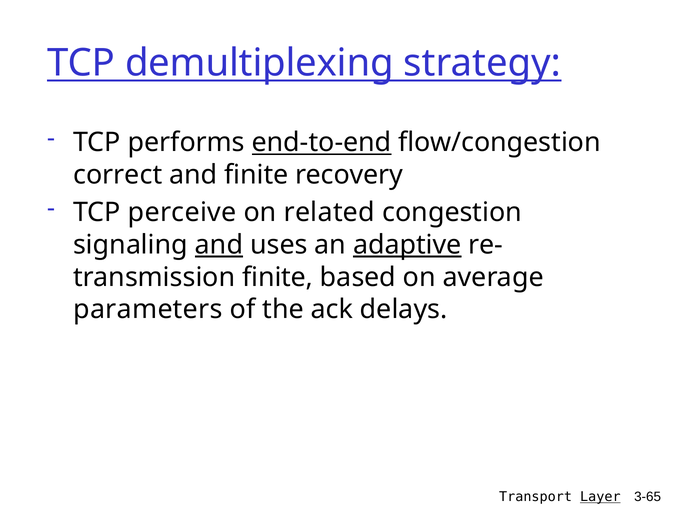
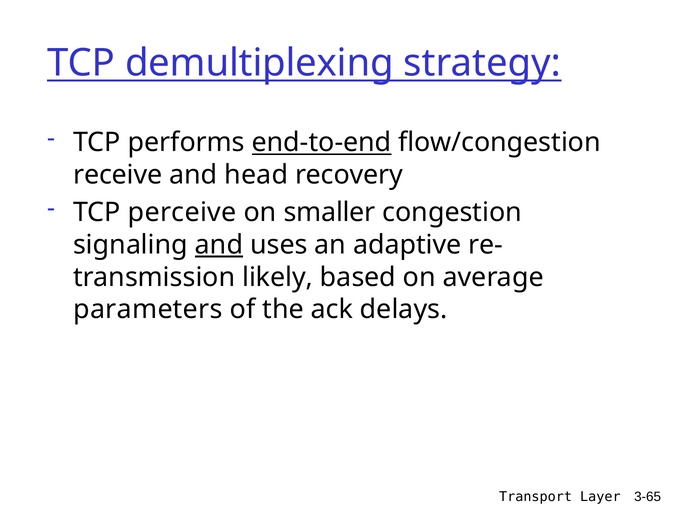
correct: correct -> receive
and finite: finite -> head
related: related -> smaller
adaptive underline: present -> none
finite at (278, 277): finite -> likely
Layer underline: present -> none
